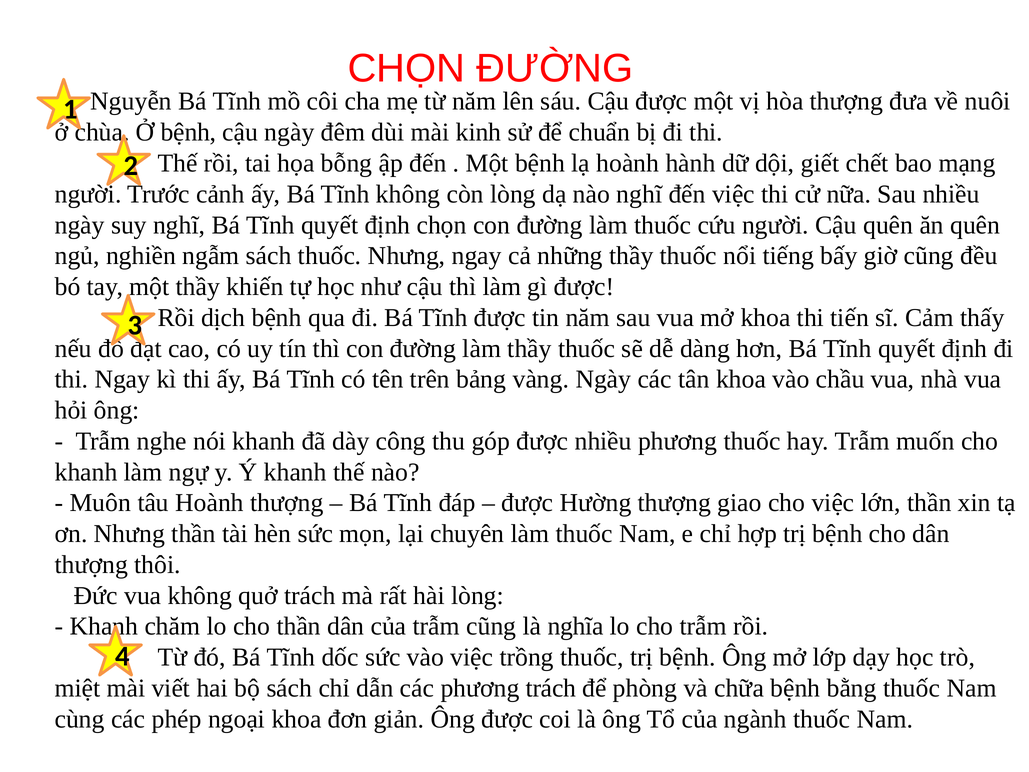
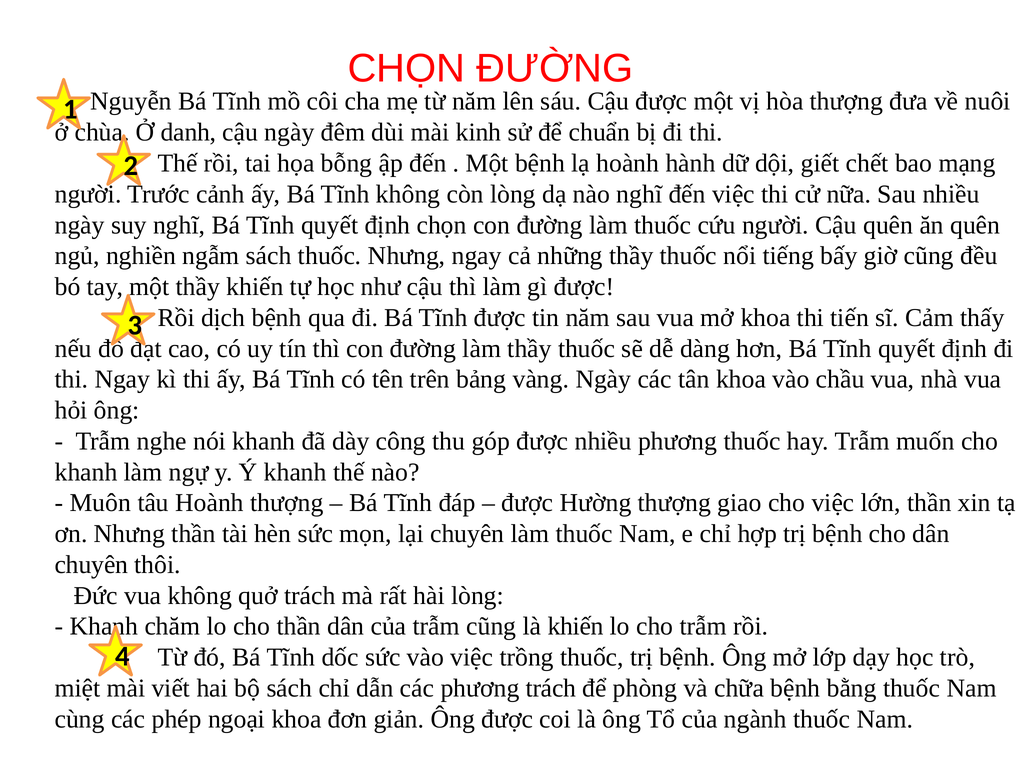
bệnh at (189, 132): bệnh -> danh
thượng at (91, 565): thượng -> chuyên
là nghĩa: nghĩa -> khiến
